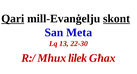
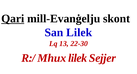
skont underline: present -> none
San Meta: Meta -> Lilek
Għax: Għax -> Sejjer
